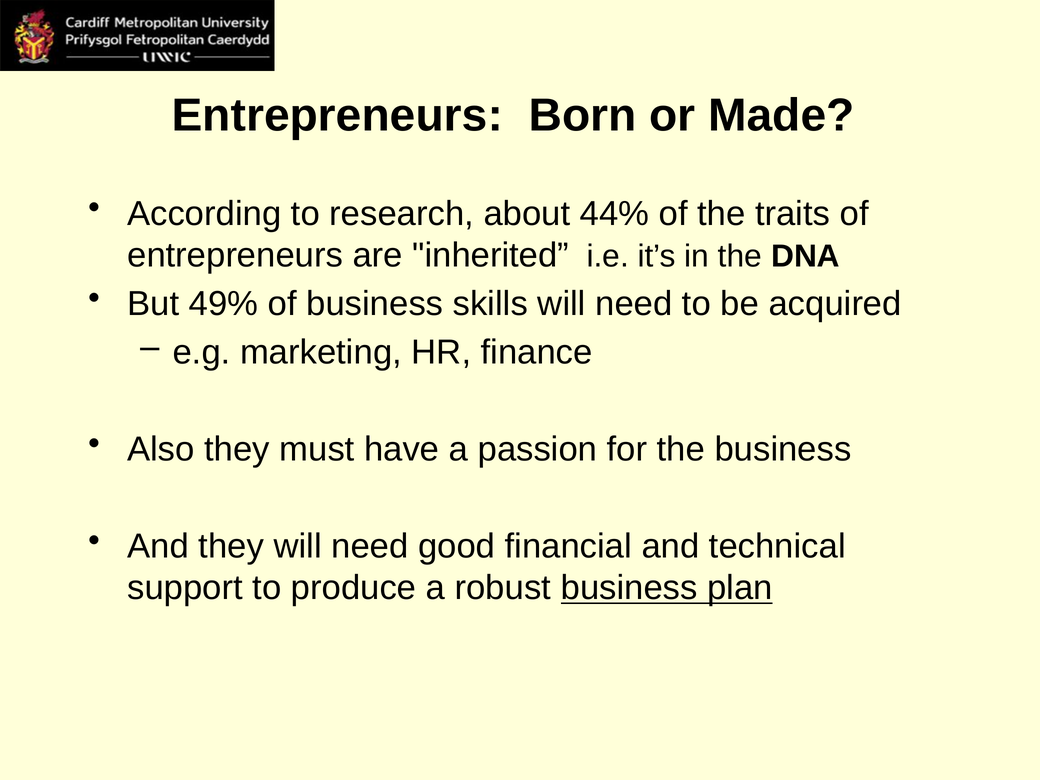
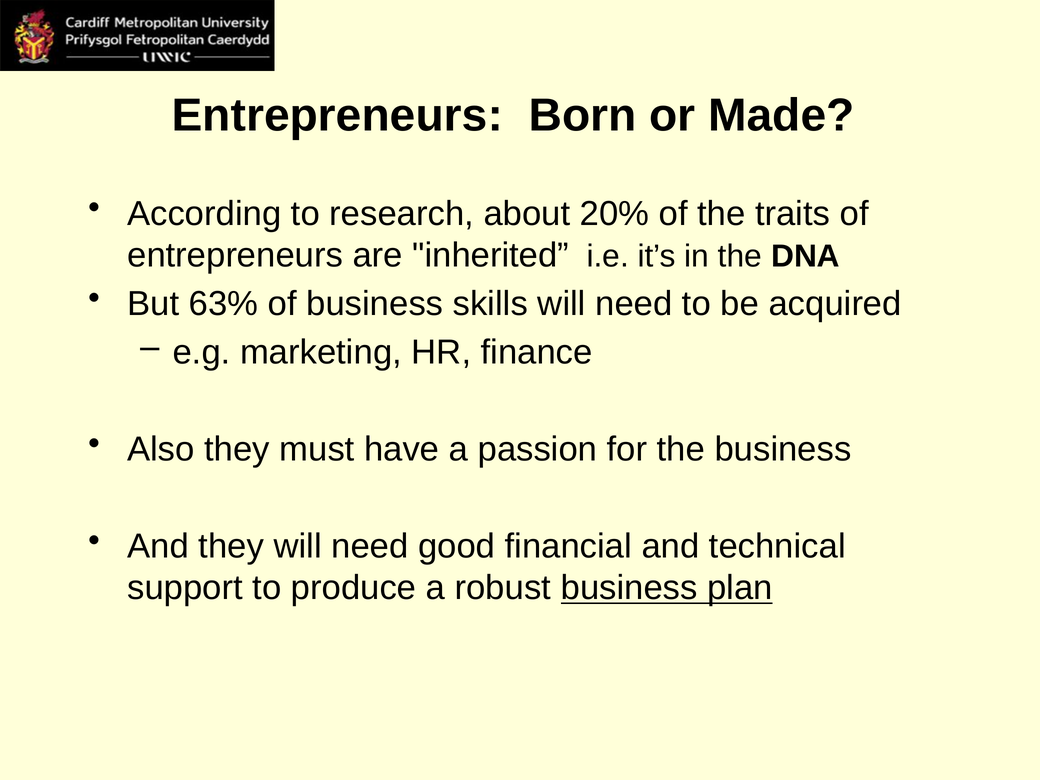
44%: 44% -> 20%
49%: 49% -> 63%
